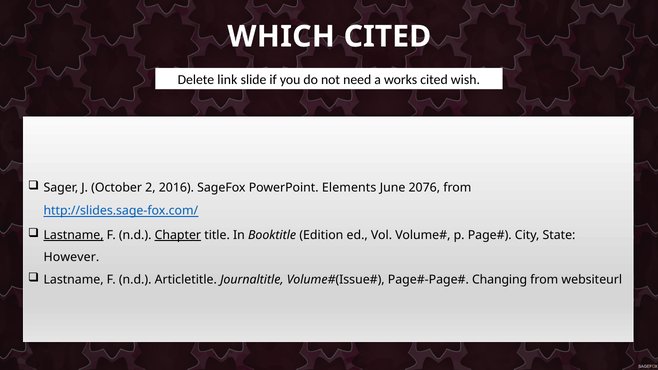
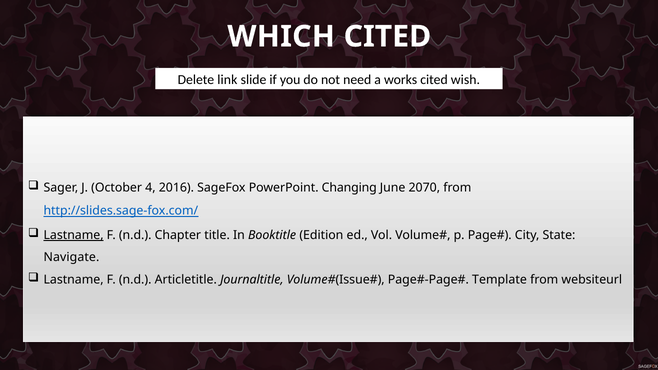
2: 2 -> 4
Elements: Elements -> Changing
2076: 2076 -> 2070
Chapter underline: present -> none
However: However -> Navigate
Changing: Changing -> Template
